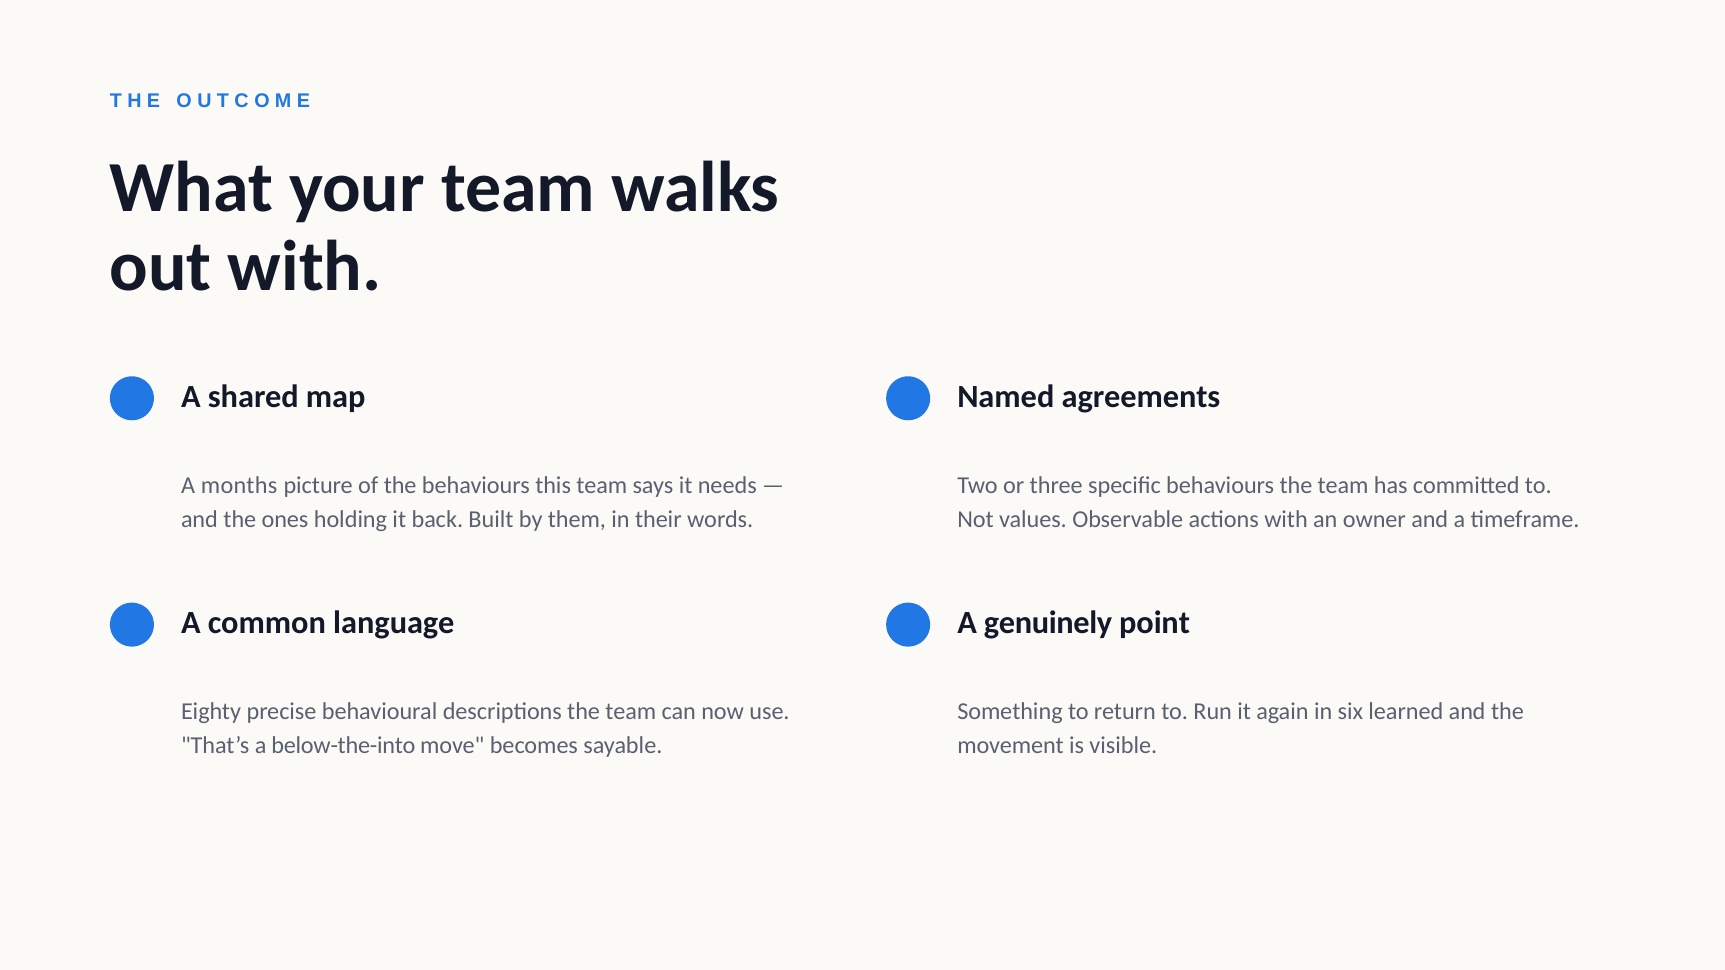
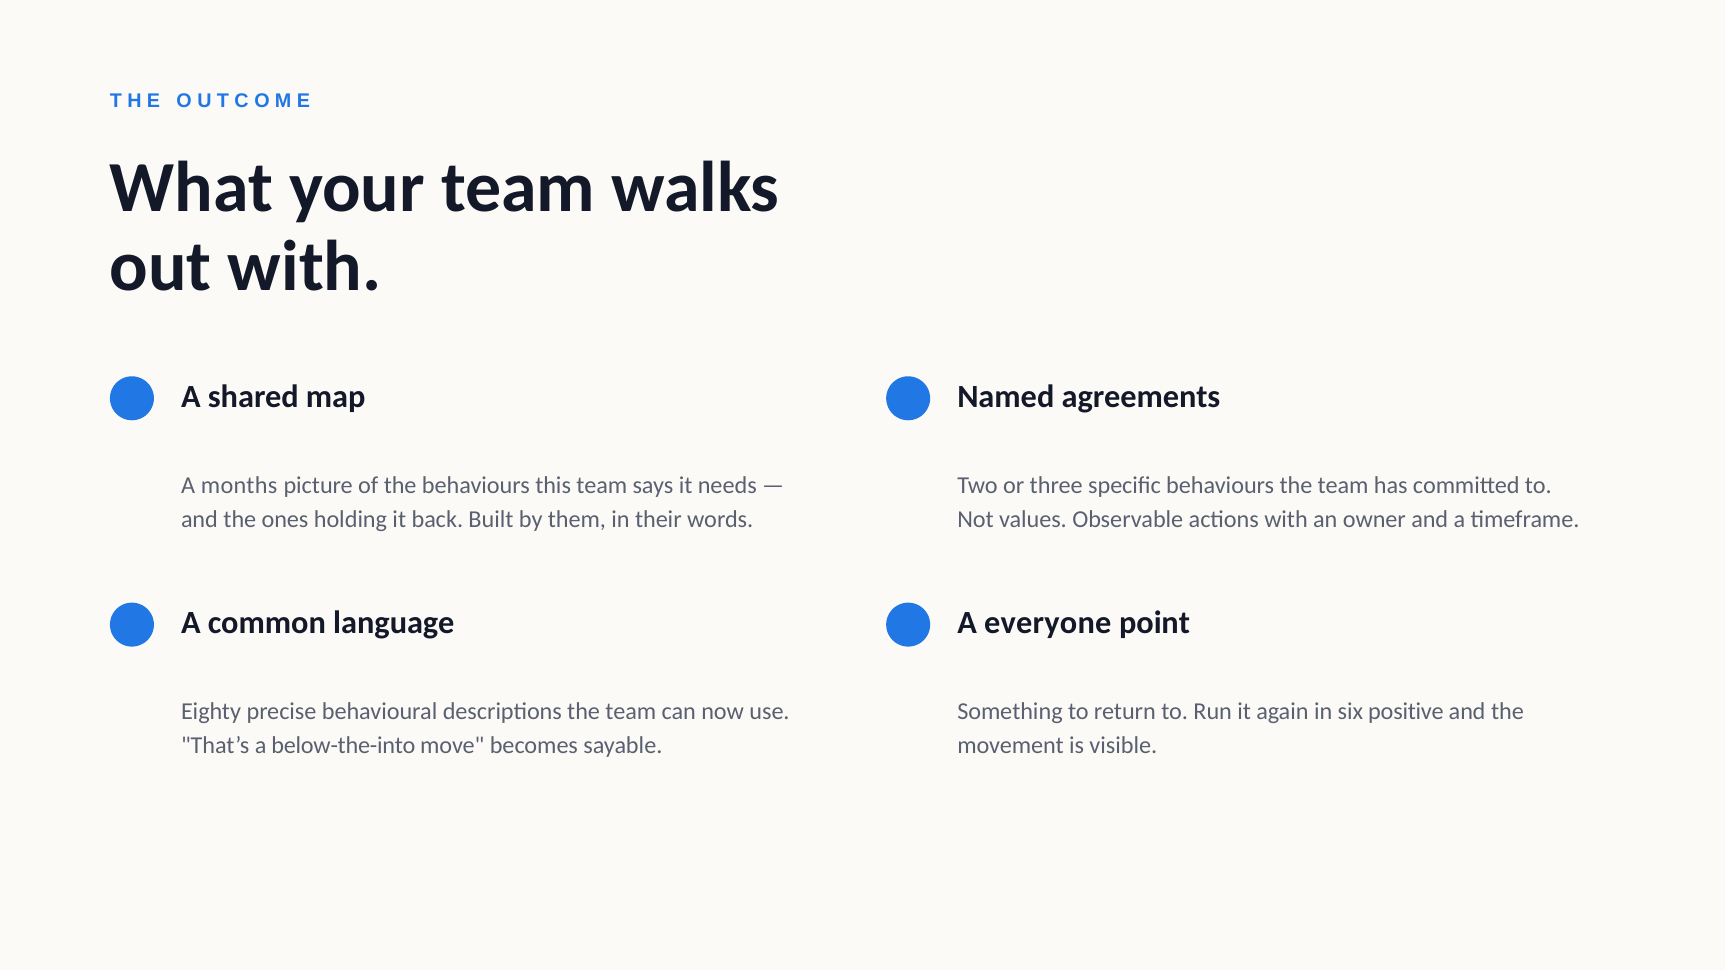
genuinely: genuinely -> everyone
learned: learned -> positive
